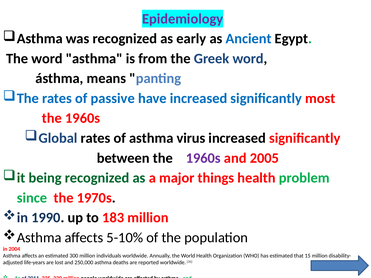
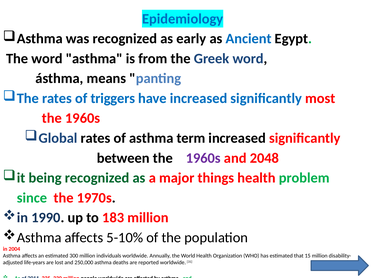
Epidemiology colour: purple -> blue
passive: passive -> triggers
virus: virus -> term
2005: 2005 -> 2048
